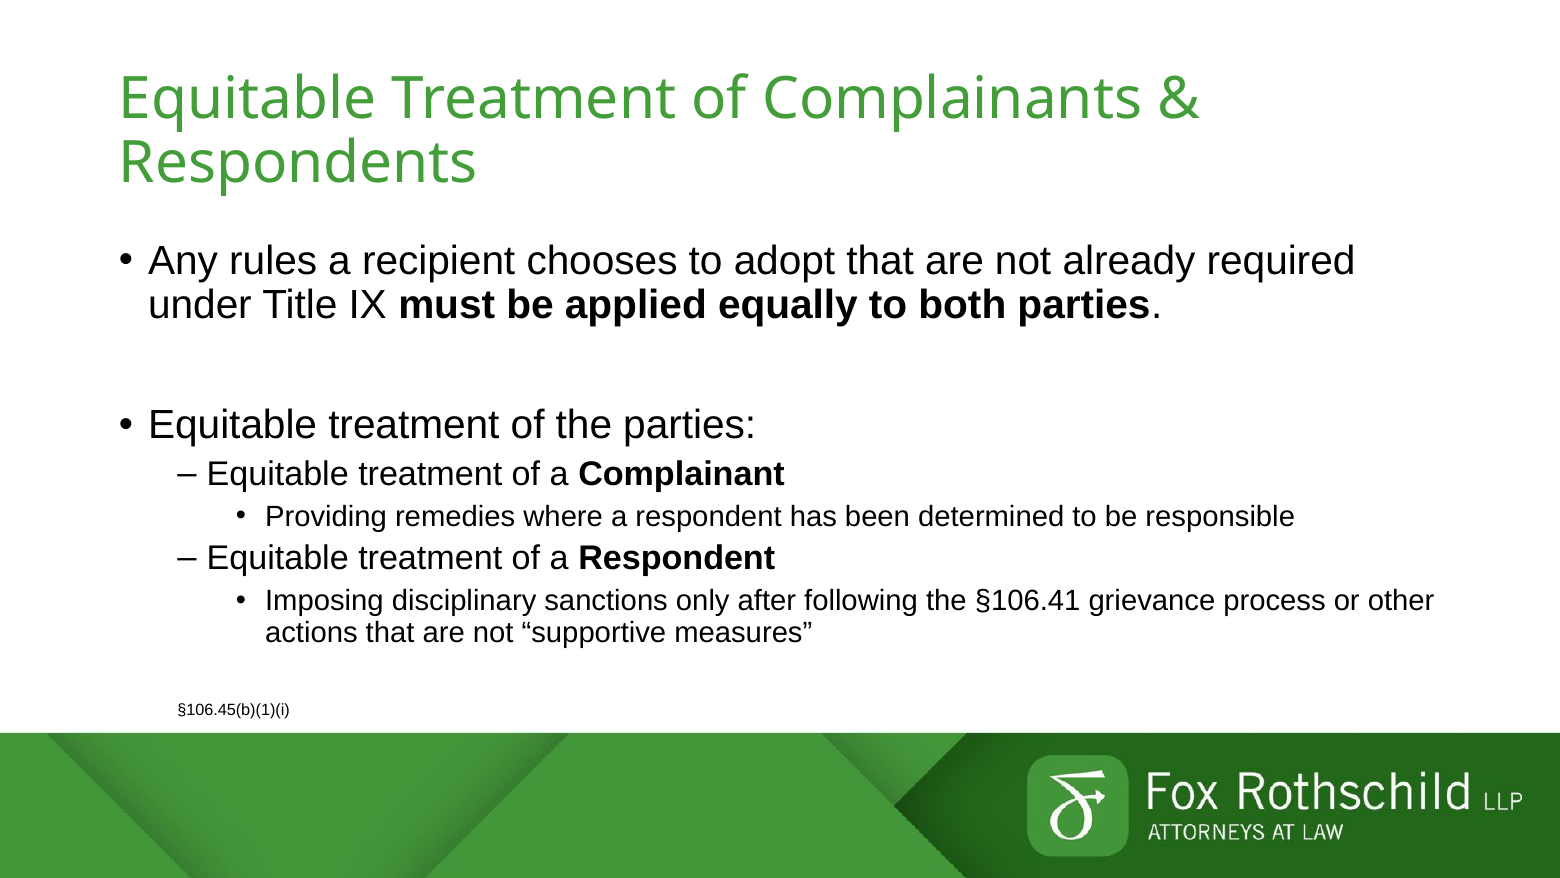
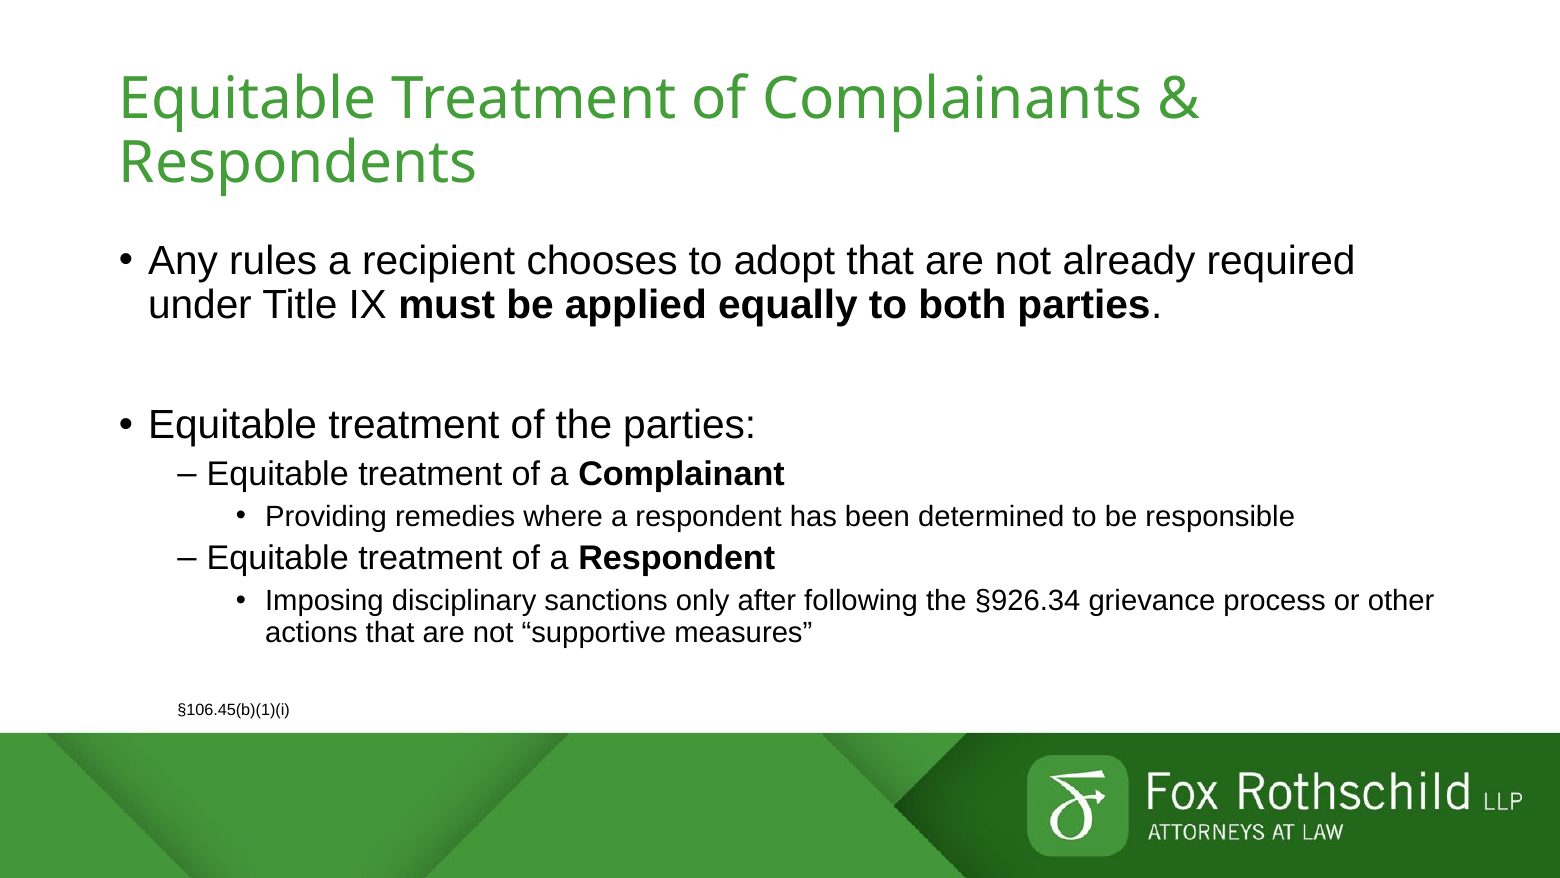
§106.41: §106.41 -> §926.34
